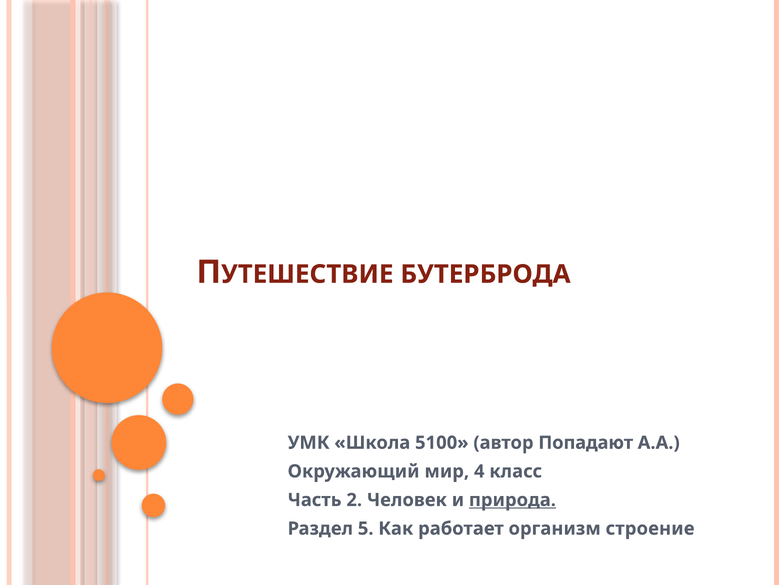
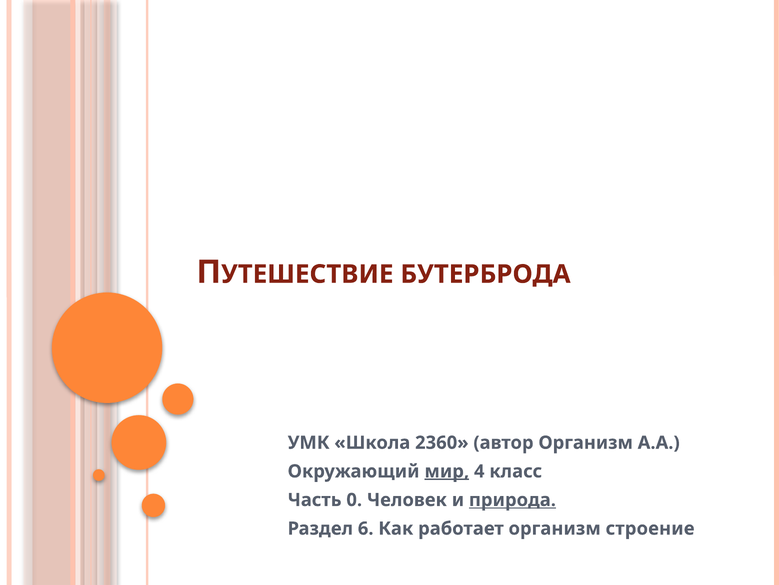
5100: 5100 -> 2360
автор Попадают: Попадают -> Организм
мир underline: none -> present
2: 2 -> 0
5: 5 -> 6
